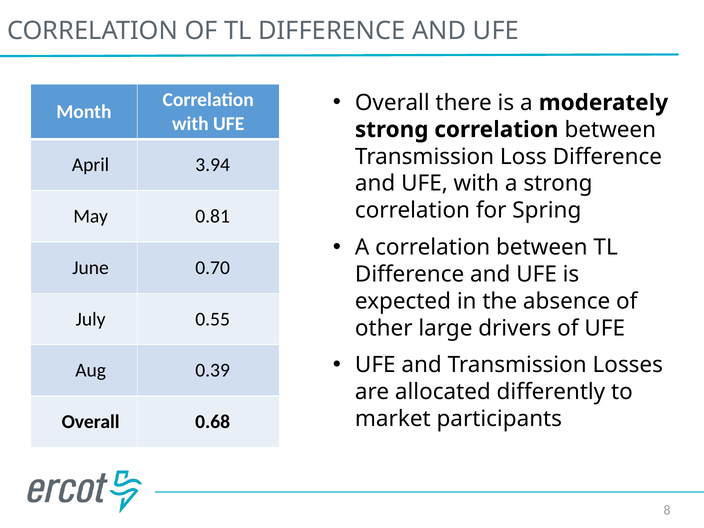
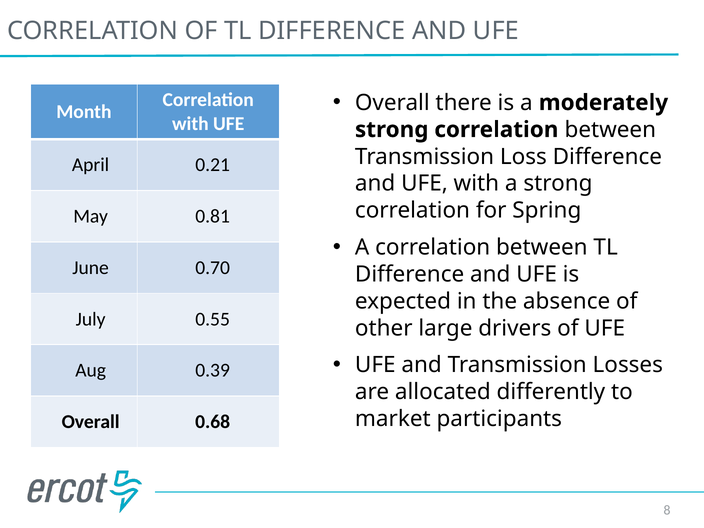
3.94: 3.94 -> 0.21
